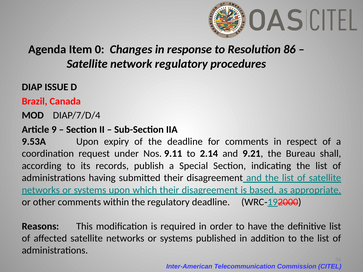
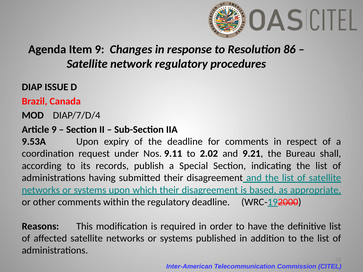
Item 0: 0 -> 9
2.14: 2.14 -> 2.02
